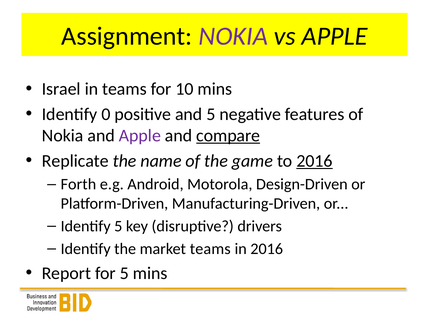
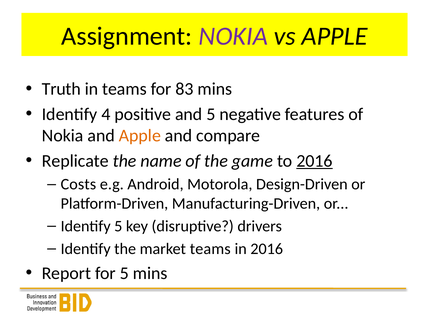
Israel: Israel -> Truth
10: 10 -> 83
0: 0 -> 4
Apple at (140, 136) colour: purple -> orange
compare underline: present -> none
Forth: Forth -> Costs
